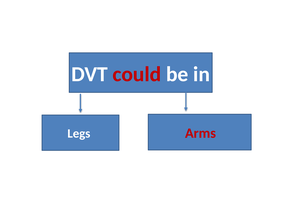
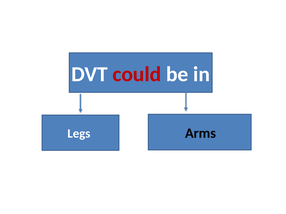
Arms colour: red -> black
